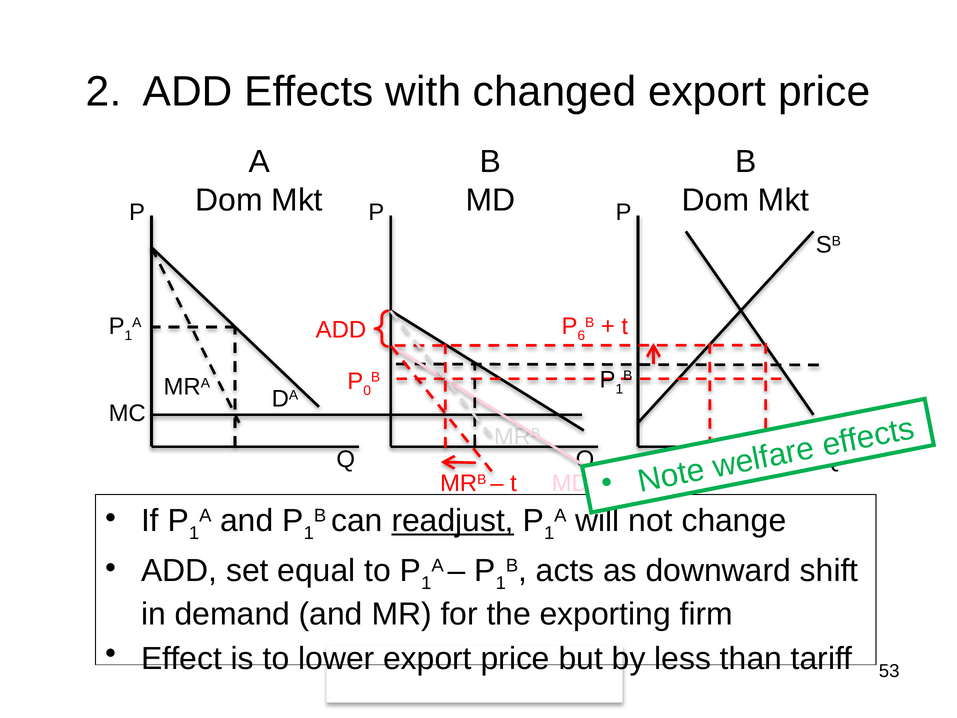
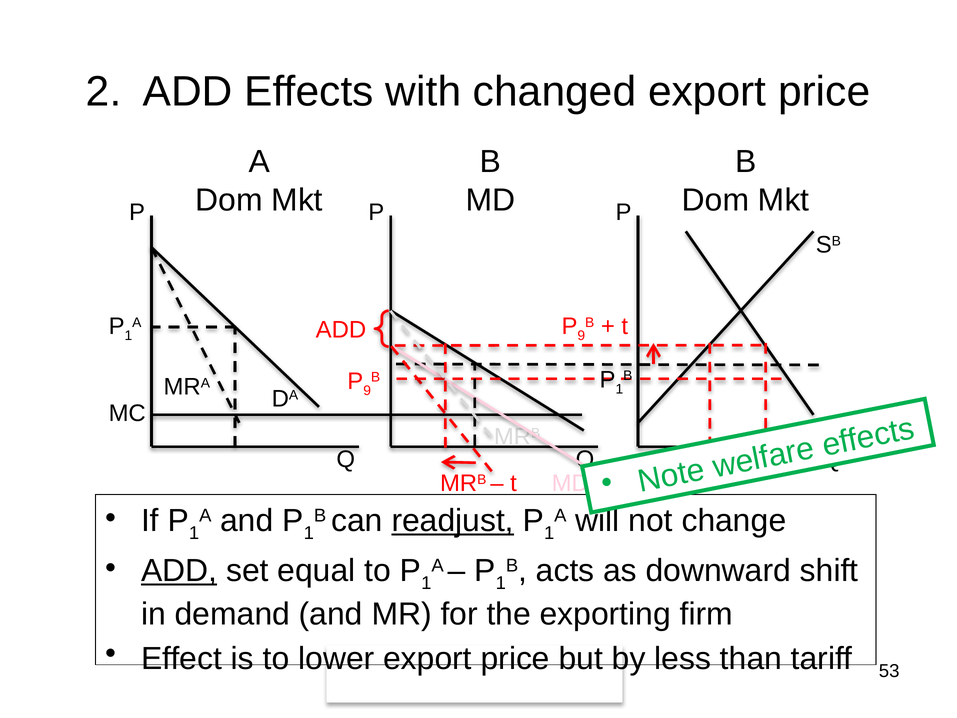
6 at (581, 336): 6 -> 9
0 at (367, 390): 0 -> 9
ADD at (179, 570) underline: none -> present
